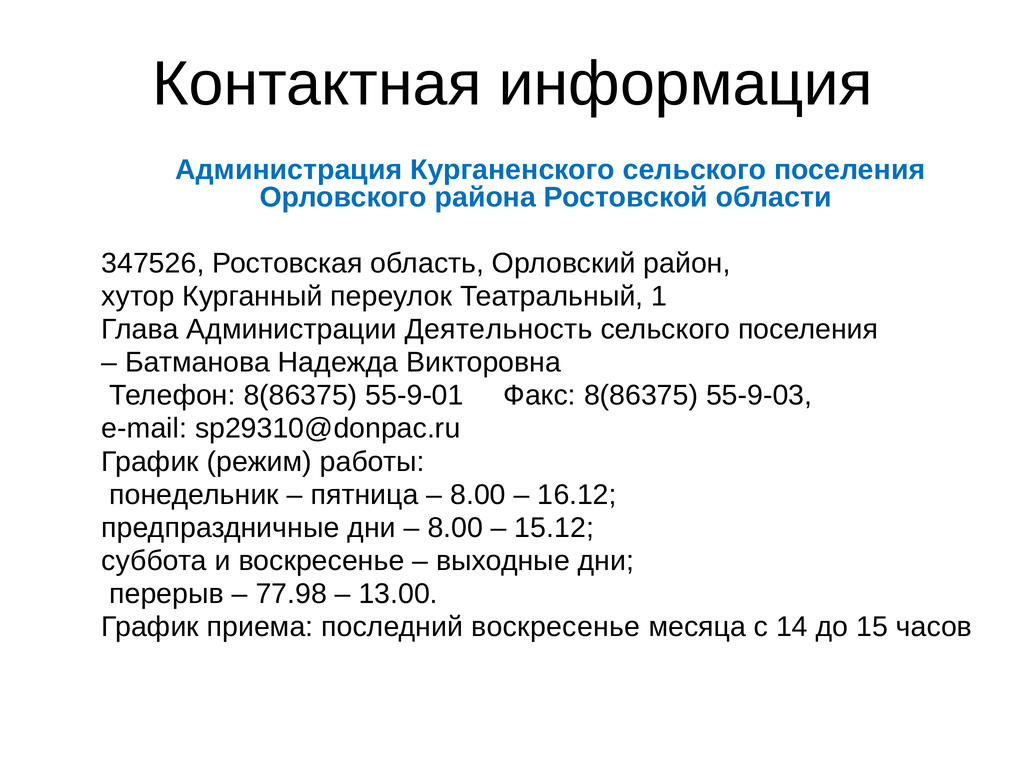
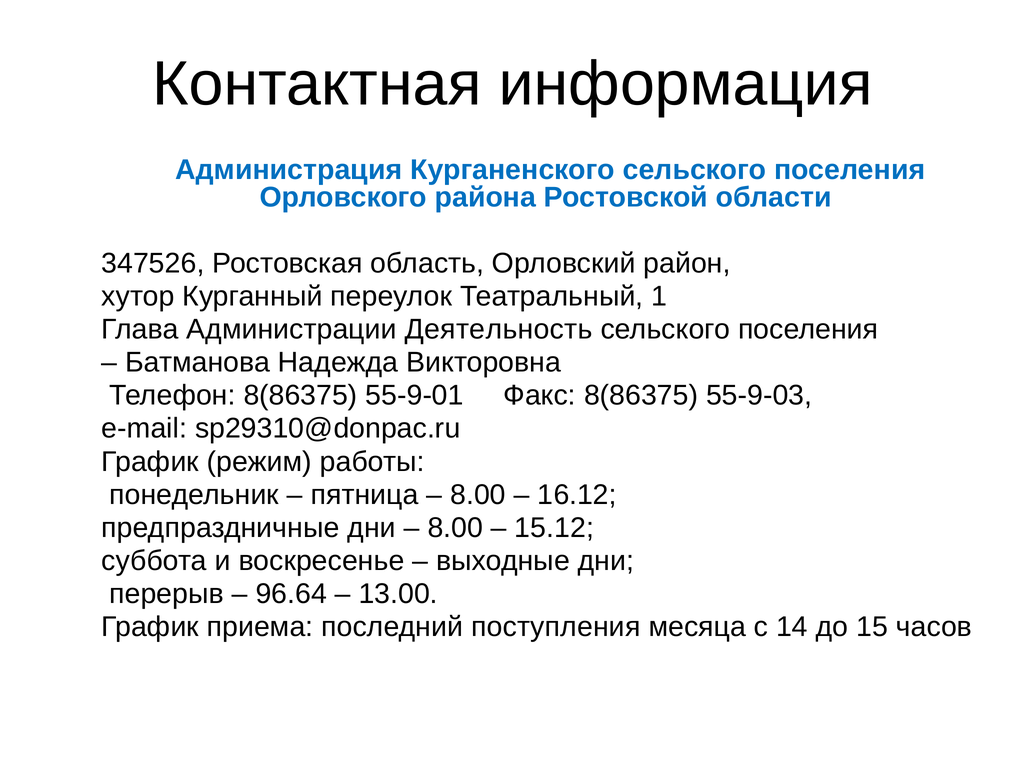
77.98: 77.98 -> 96.64
последний воскресенье: воскресенье -> поступления
